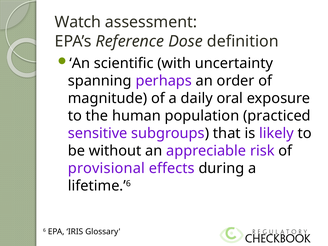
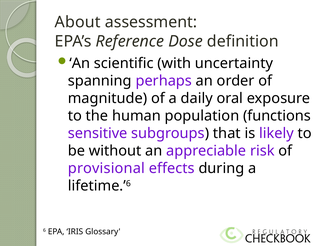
Watch: Watch -> About
practiced: practiced -> functions
